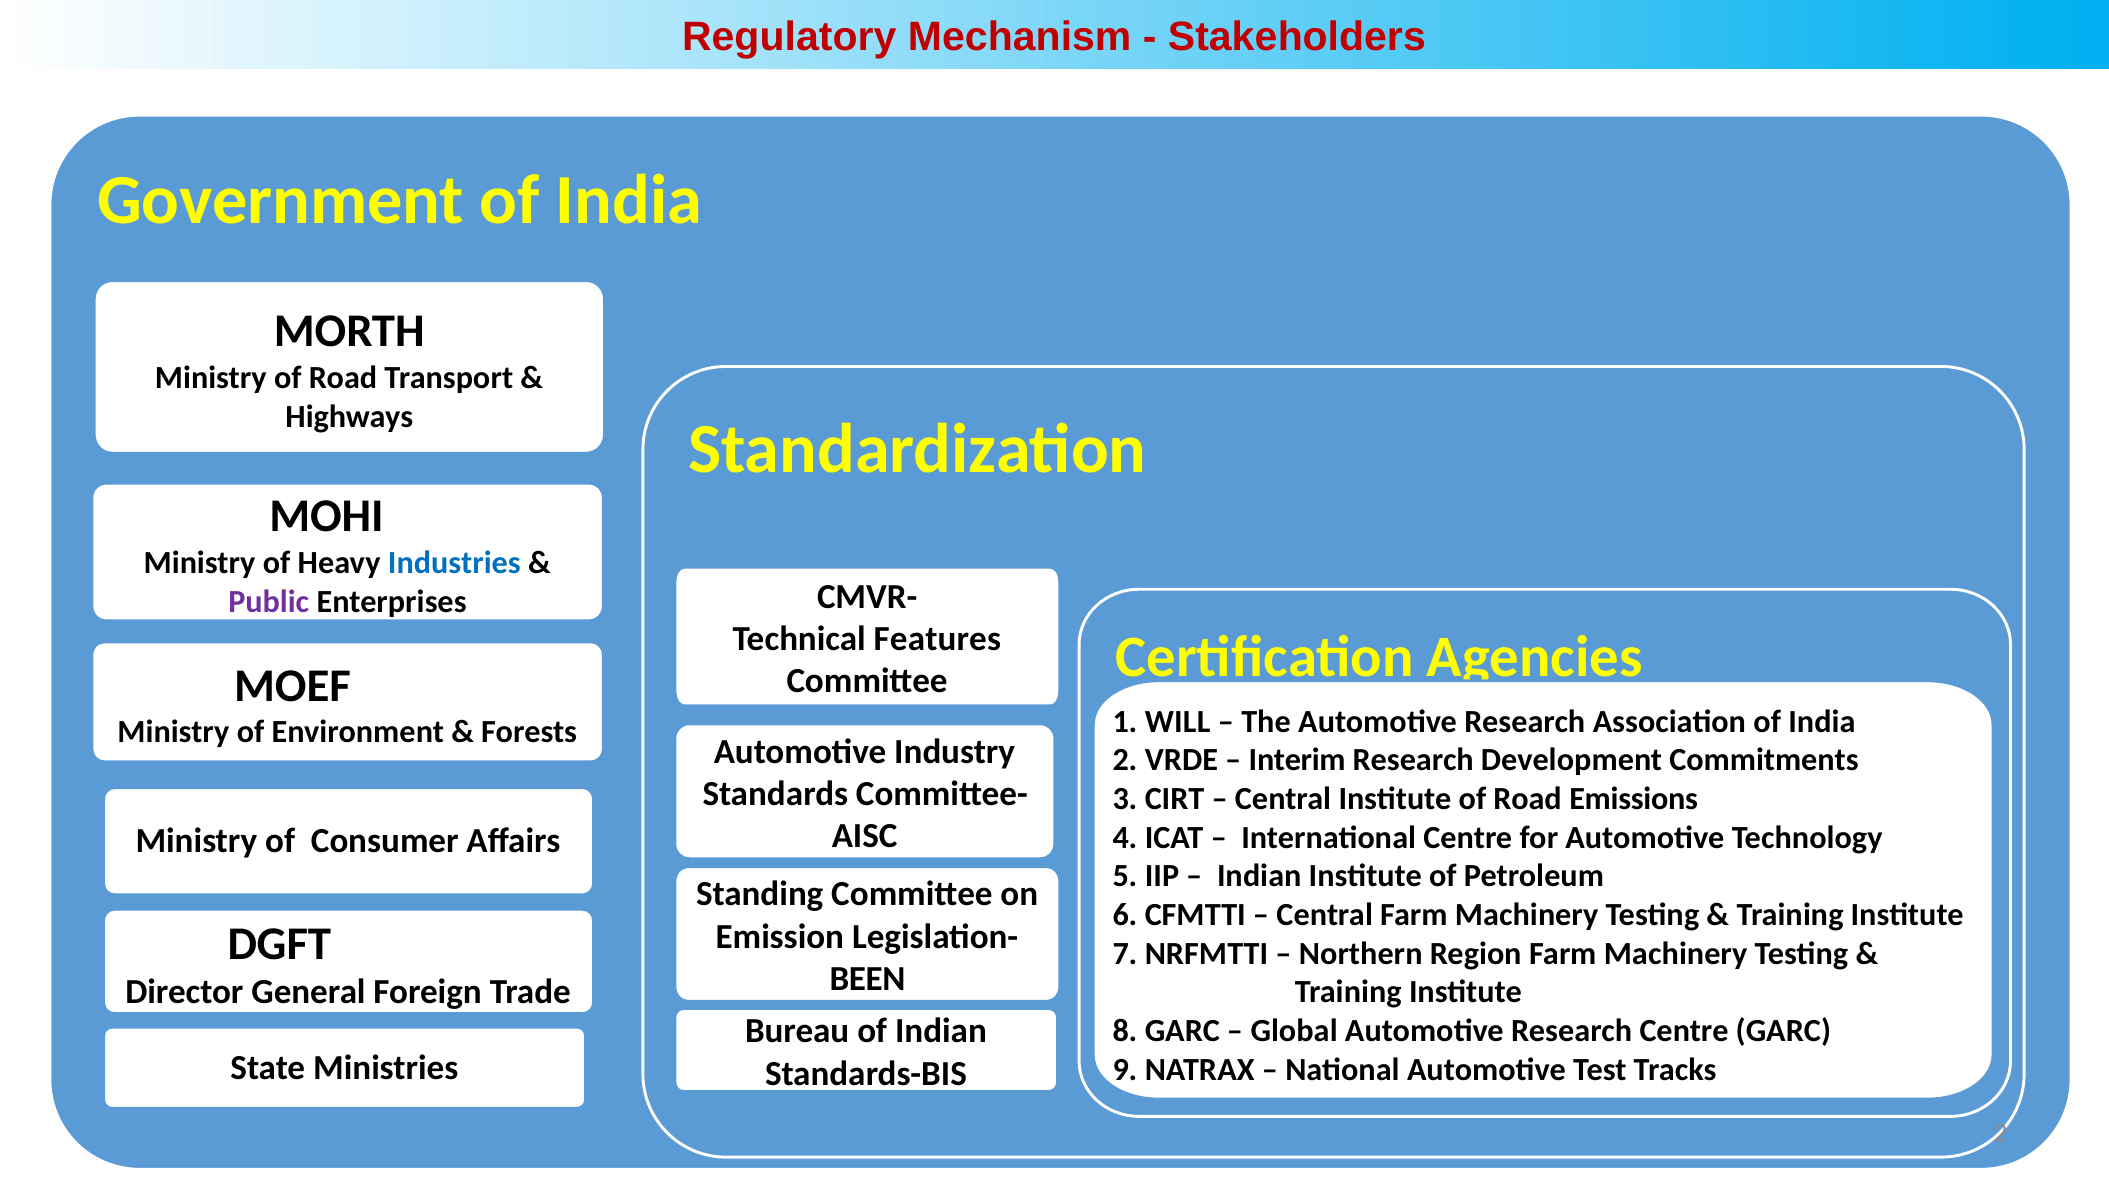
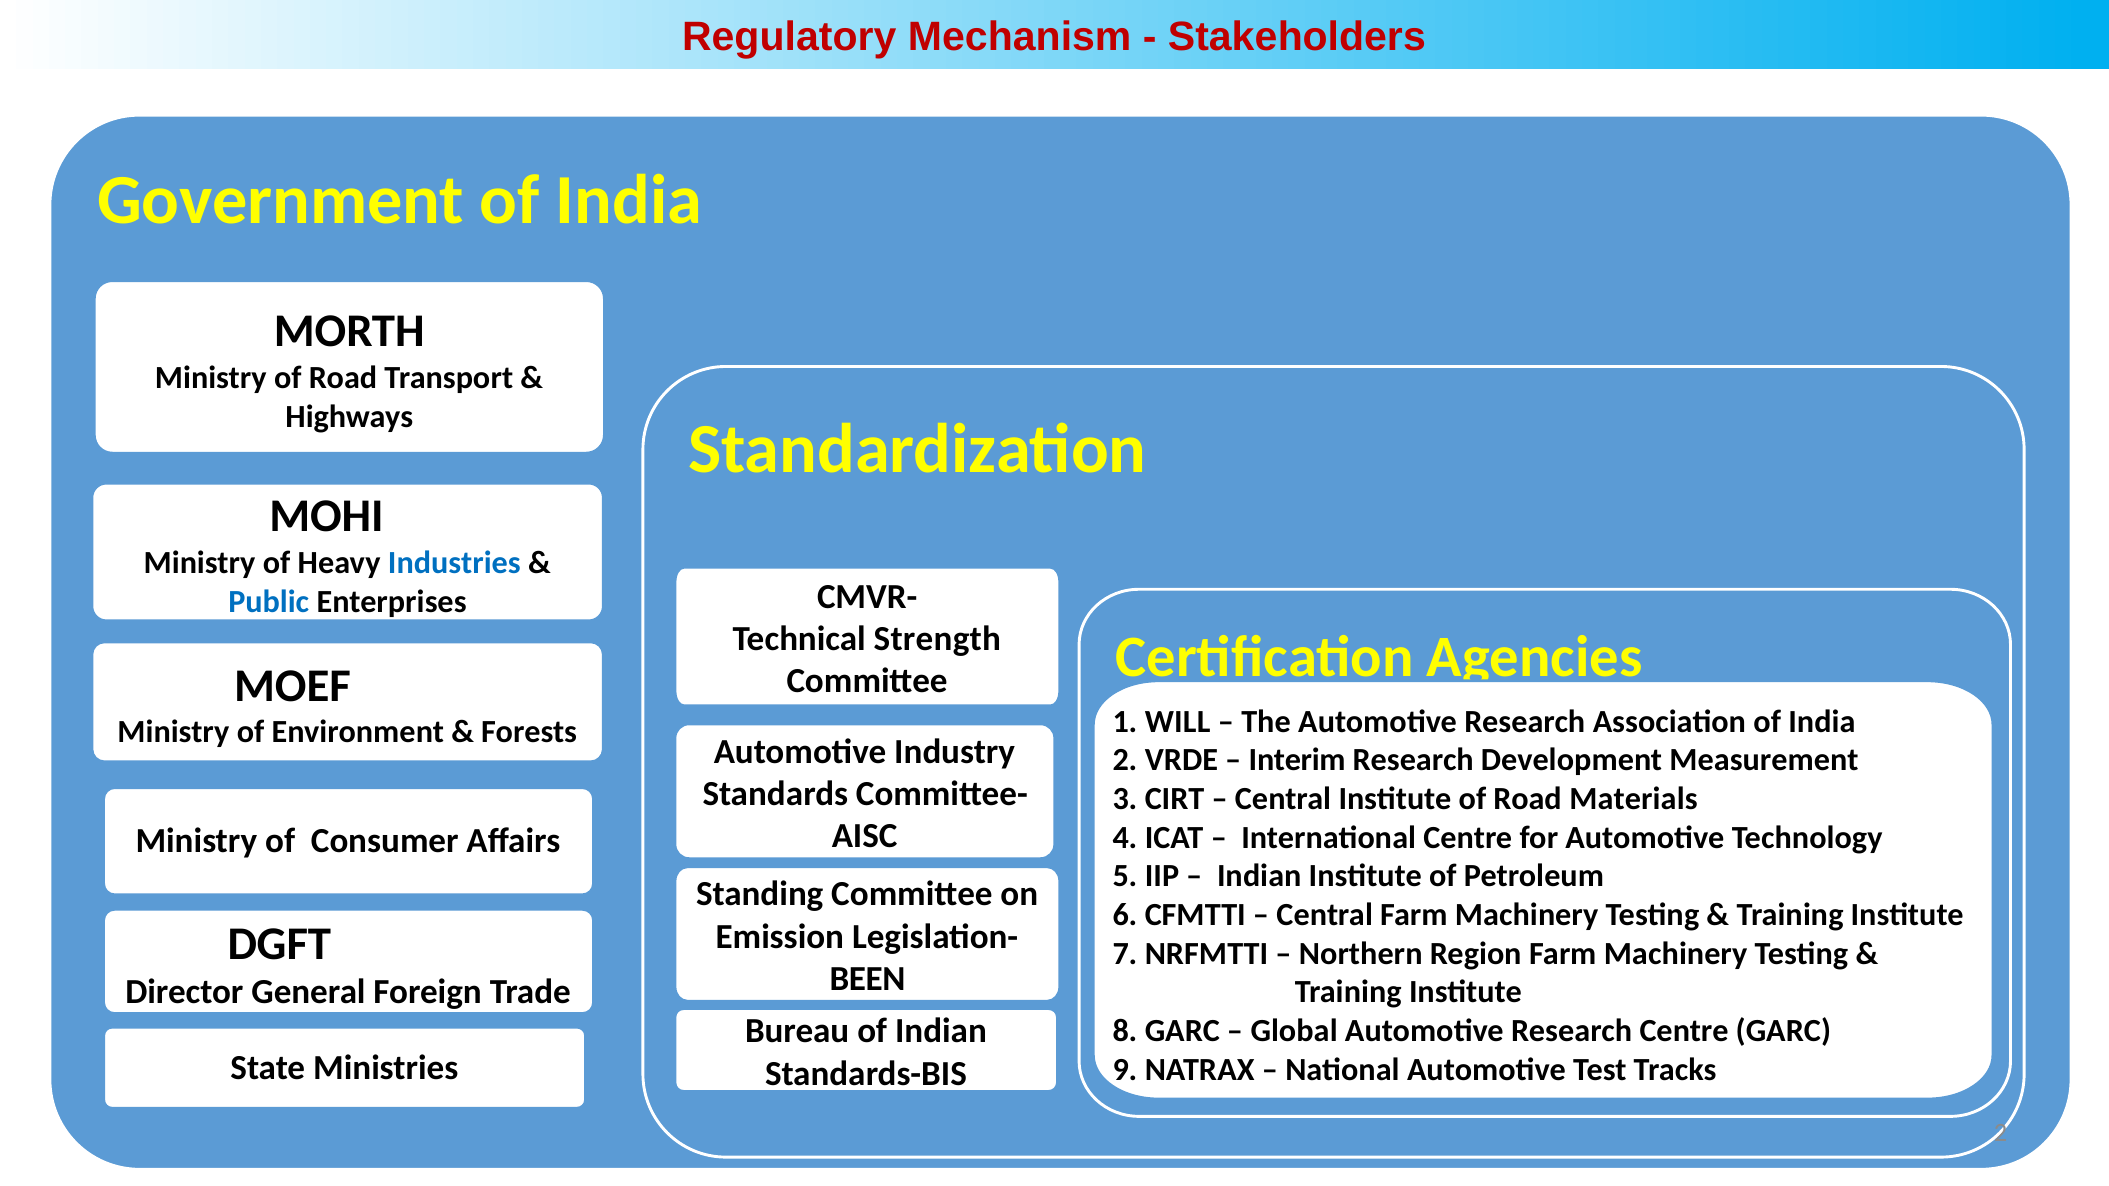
Public colour: purple -> blue
Features: Features -> Strength
Commitments: Commitments -> Measurement
Emissions: Emissions -> Materials
